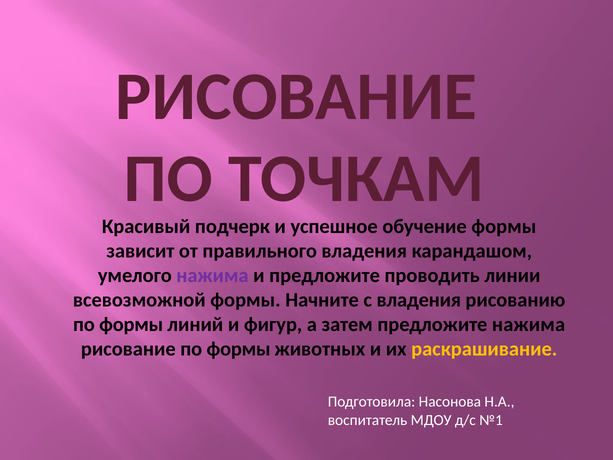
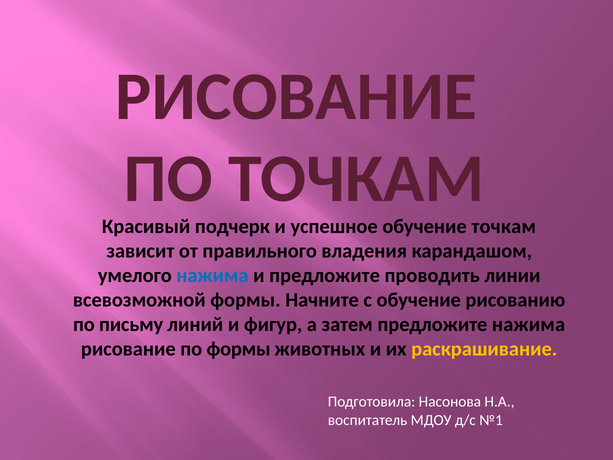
обучение формы: формы -> точкам
нажима at (212, 275) colour: purple -> blue
с владения: владения -> обучение
формы at (131, 324): формы -> письму
